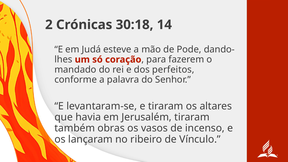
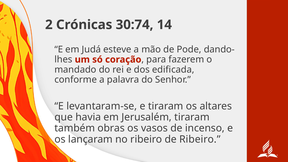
30:18: 30:18 -> 30:74
perfeitos: perfeitos -> edificada
de Vínculo: Vínculo -> Ribeiro
